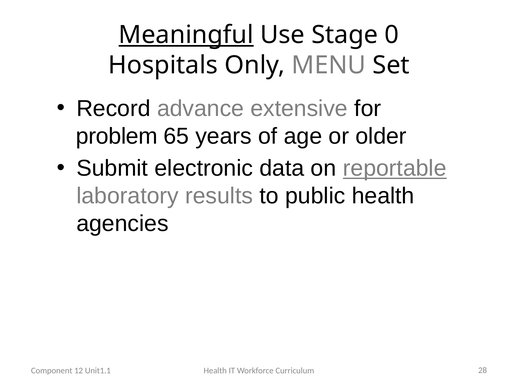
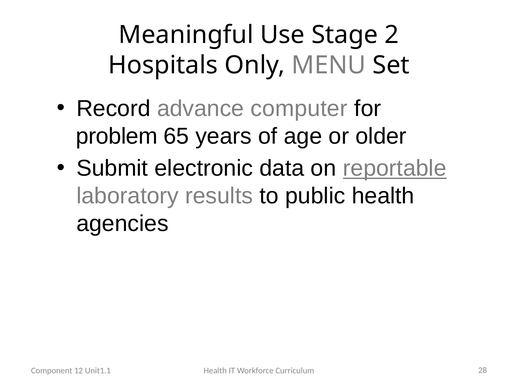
Meaningful underline: present -> none
0: 0 -> 2
extensive: extensive -> computer
